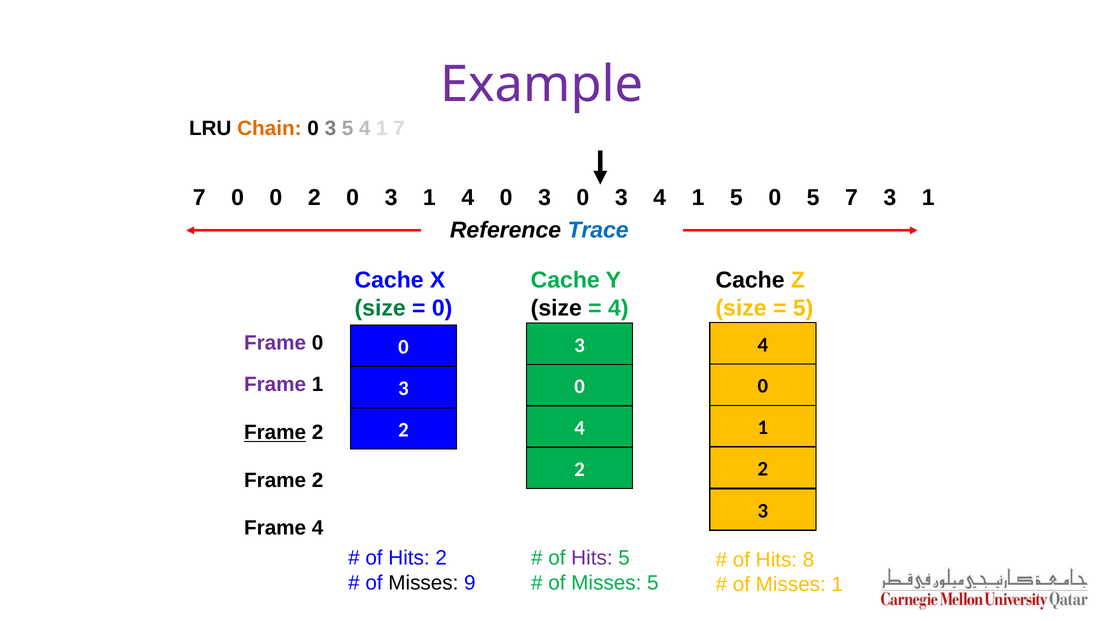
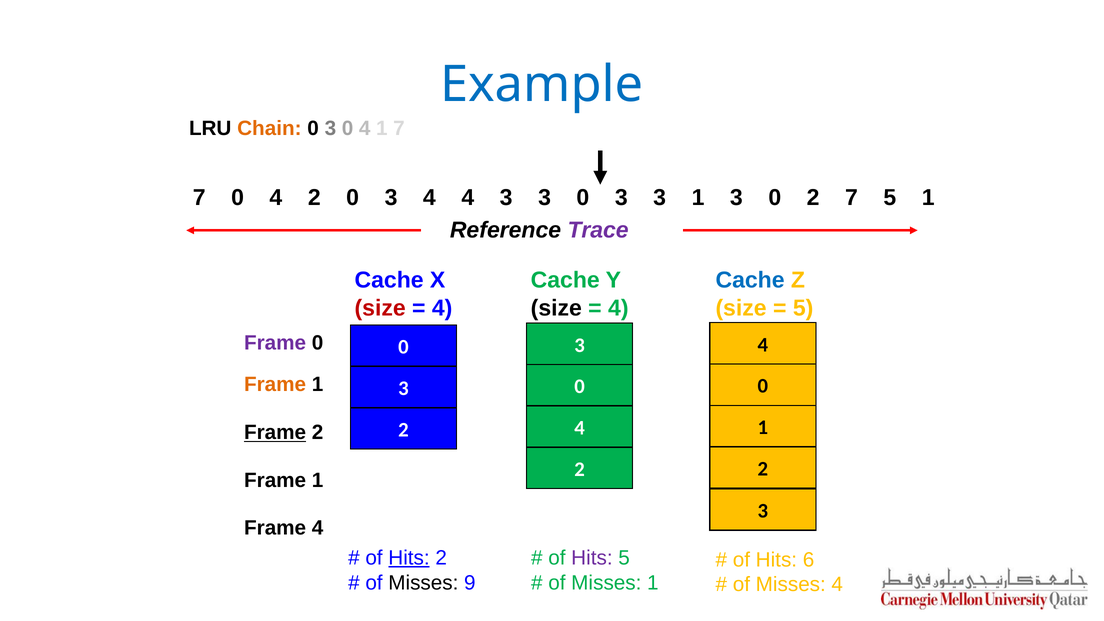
Example colour: purple -> blue
0 3 5: 5 -> 0
7 0 0: 0 -> 4
0 3 1: 1 -> 4
0 at (506, 198): 0 -> 3
0 3 4: 4 -> 3
1 5: 5 -> 3
0 5: 5 -> 2
7 3: 3 -> 5
Trace colour: blue -> purple
Cache at (750, 280) colour: black -> blue
size at (380, 308) colour: green -> red
0 at (442, 308): 0 -> 4
Frame at (275, 384) colour: purple -> orange
2 at (318, 480): 2 -> 1
Hits at (409, 558) underline: none -> present
8: 8 -> 6
Misses 5: 5 -> 1
Misses 1: 1 -> 4
